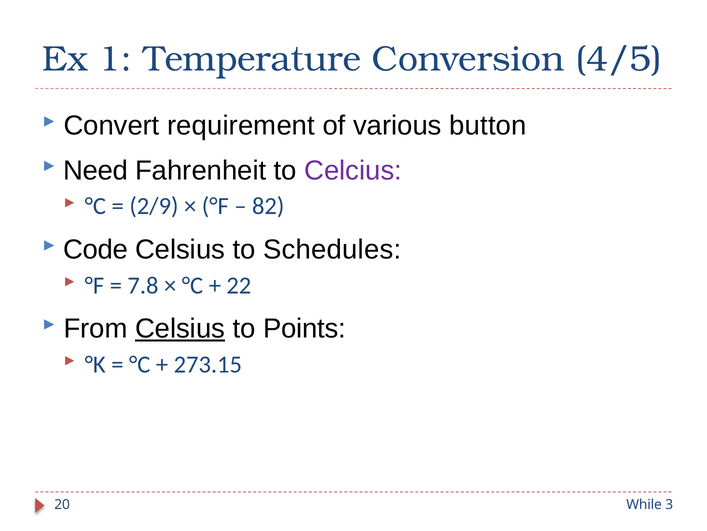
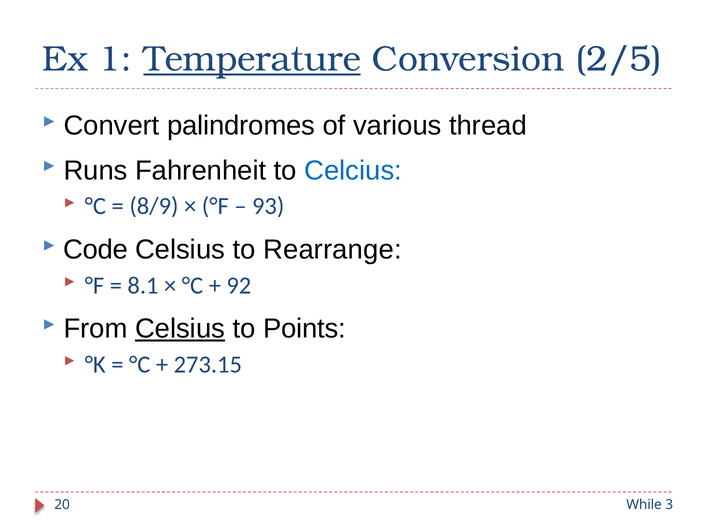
Temperature underline: none -> present
4/5: 4/5 -> 2/5
requirement: requirement -> palindromes
button: button -> thread
Need: Need -> Runs
Celcius colour: purple -> blue
2/9: 2/9 -> 8/9
82: 82 -> 93
Schedules: Schedules -> Rearrange
7.8: 7.8 -> 8.1
22: 22 -> 92
